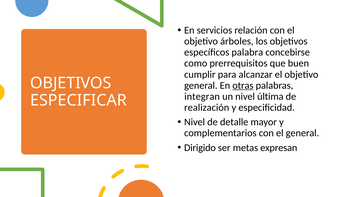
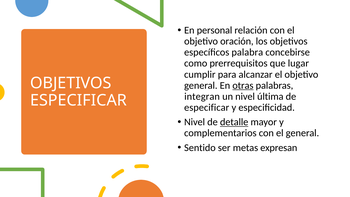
servicios: servicios -> personal
árboles: árboles -> oración
buen: buen -> lugar
realización at (207, 107): realización -> especificar
detalle underline: none -> present
Dirigido: Dirigido -> Sentido
